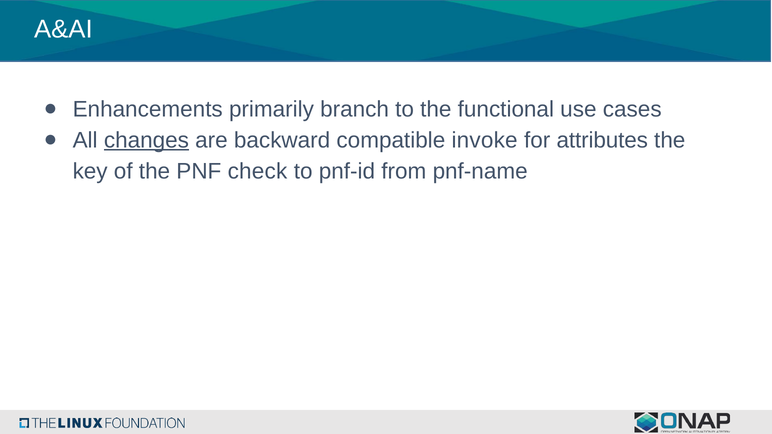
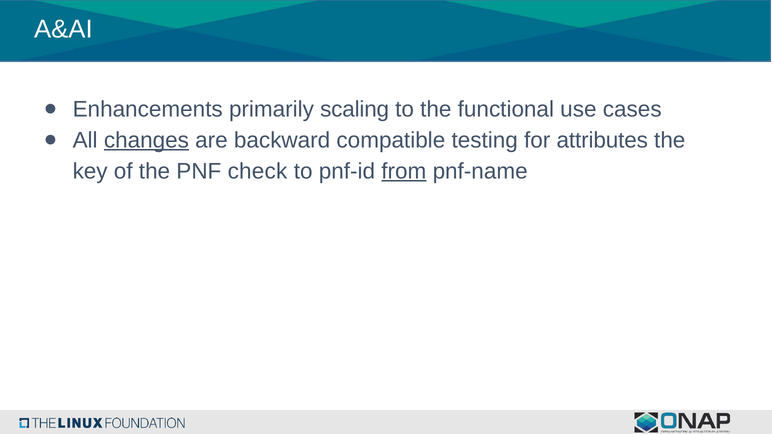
branch: branch -> scaling
invoke: invoke -> testing
from underline: none -> present
